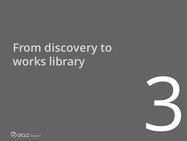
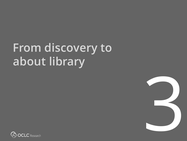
works: works -> about
